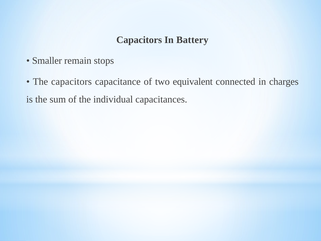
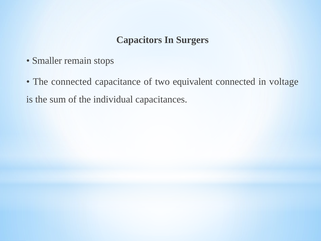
Battery: Battery -> Surgers
The capacitors: capacitors -> connected
charges: charges -> voltage
